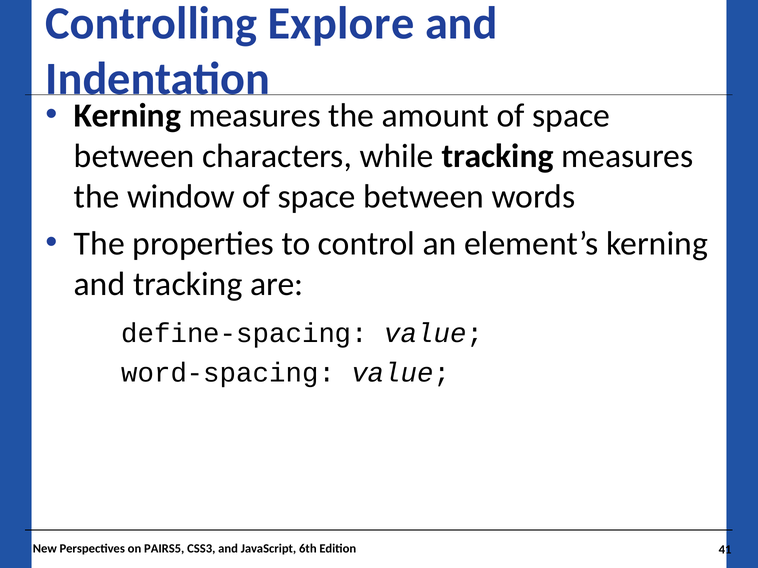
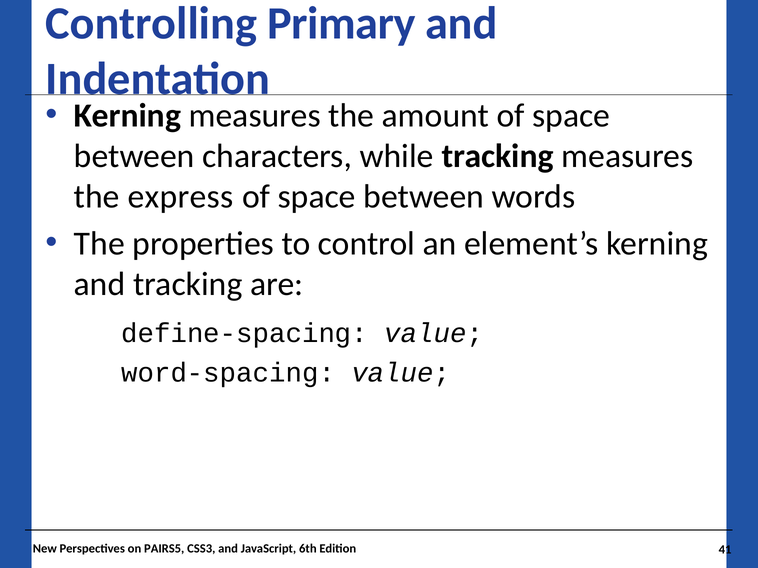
Explore: Explore -> Primary
window: window -> express
